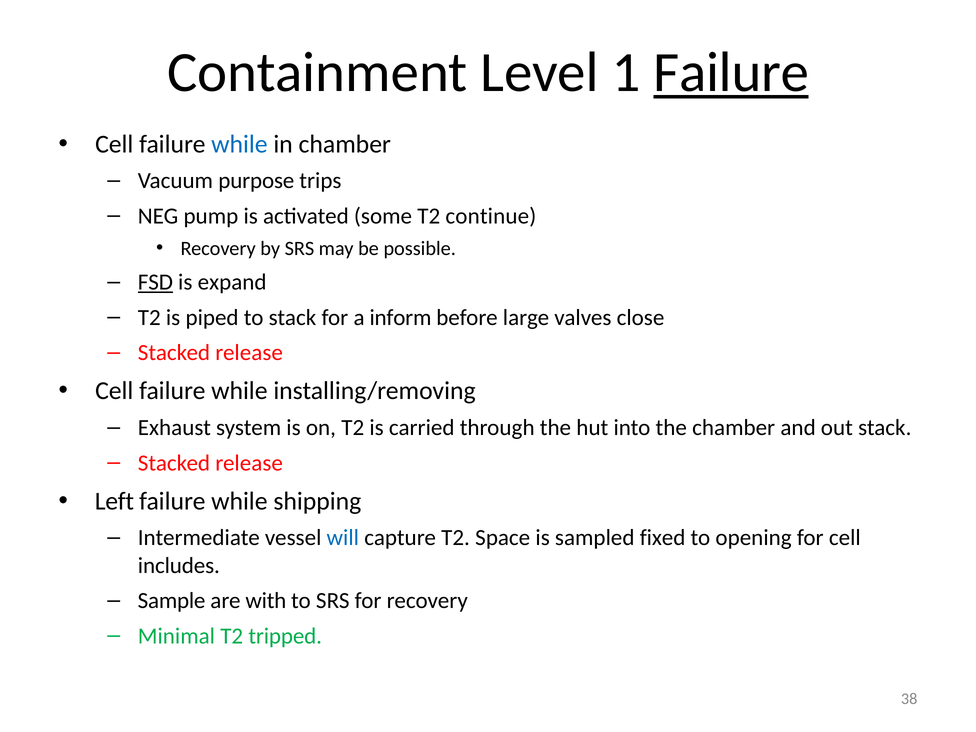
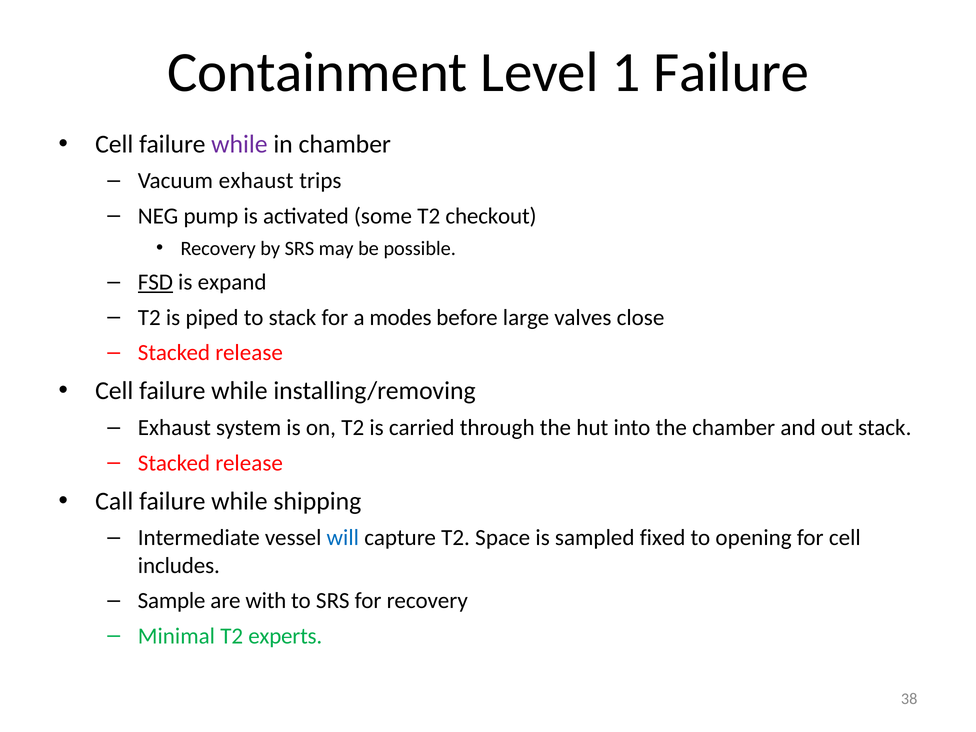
Failure at (731, 72) underline: present -> none
while at (239, 144) colour: blue -> purple
Vacuum purpose: purpose -> exhaust
continue: continue -> checkout
inform: inform -> modes
Left: Left -> Call
tripped: tripped -> experts
